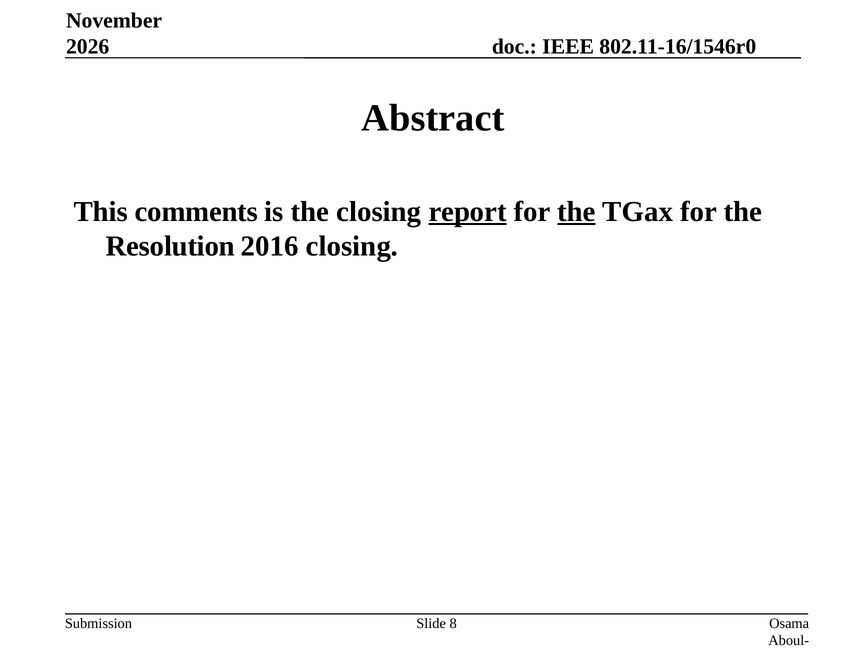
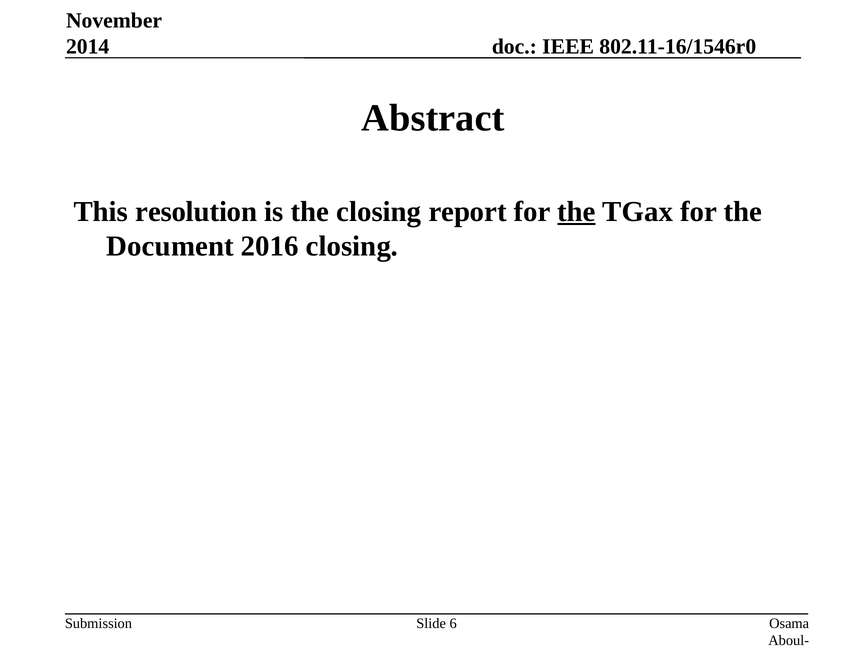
2026: 2026 -> 2014
comments: comments -> resolution
report underline: present -> none
Resolution: Resolution -> Document
8: 8 -> 6
